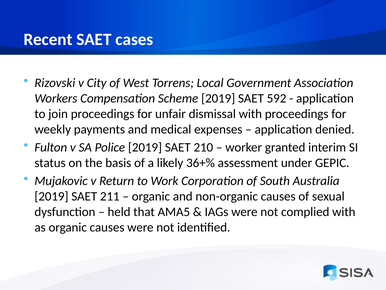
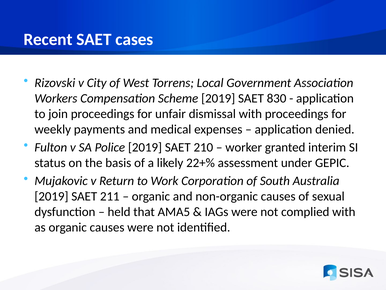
592: 592 -> 830
36+%: 36+% -> 22+%
